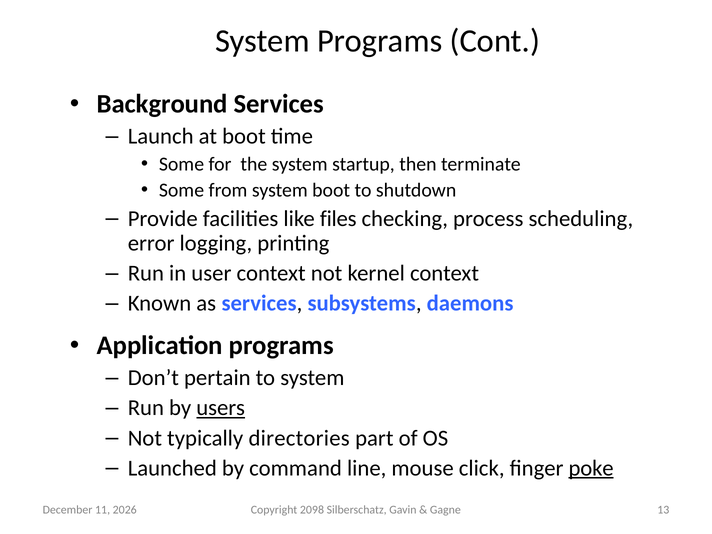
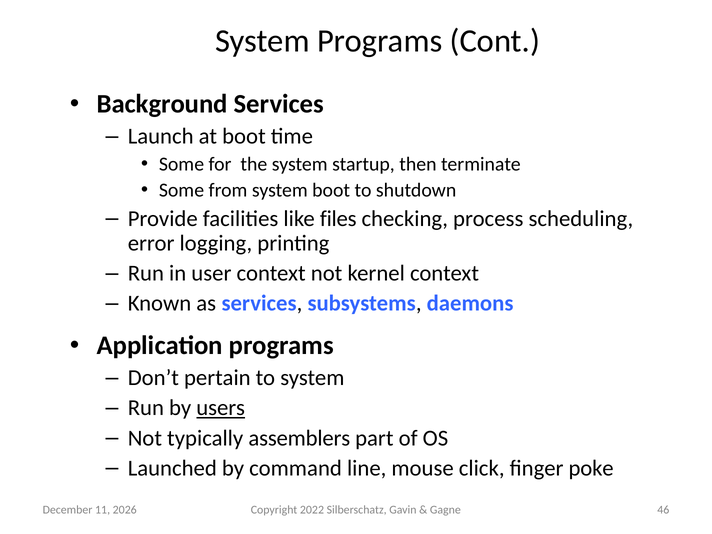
directories: directories -> assemblers
poke underline: present -> none
2098: 2098 -> 2022
13: 13 -> 46
